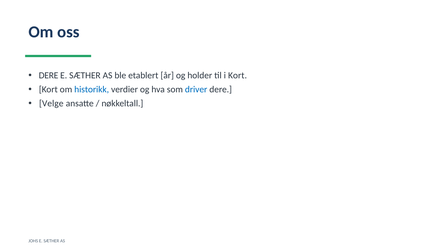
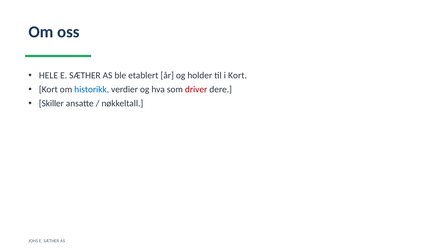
DERE at (49, 76): DERE -> HELE
driver colour: blue -> red
Velge: Velge -> Skiller
